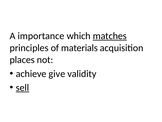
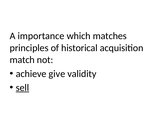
matches underline: present -> none
materials: materials -> historical
places: places -> match
